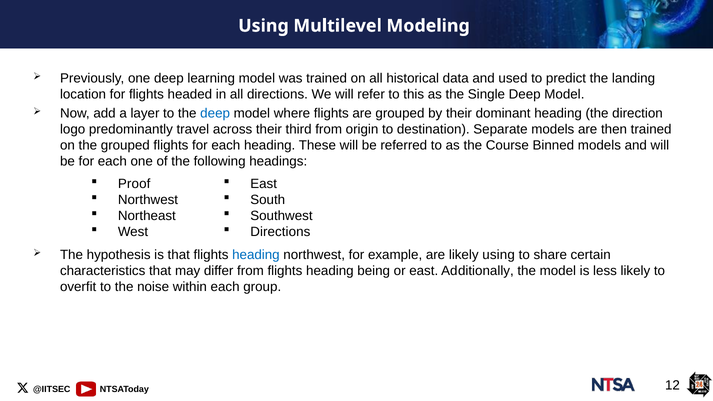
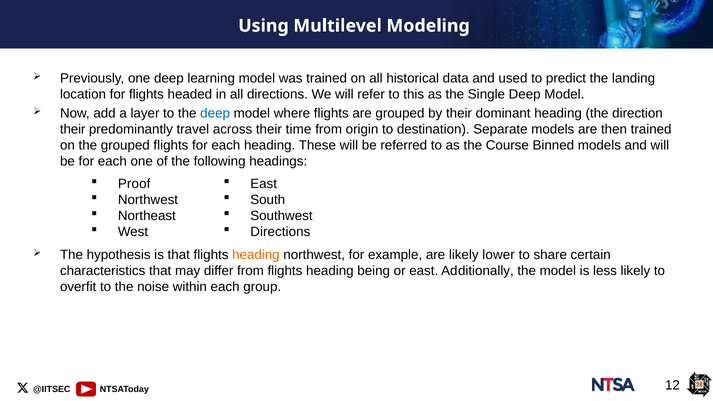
logo at (73, 129): logo -> their
third: third -> time
heading at (256, 255) colour: blue -> orange
likely using: using -> lower
